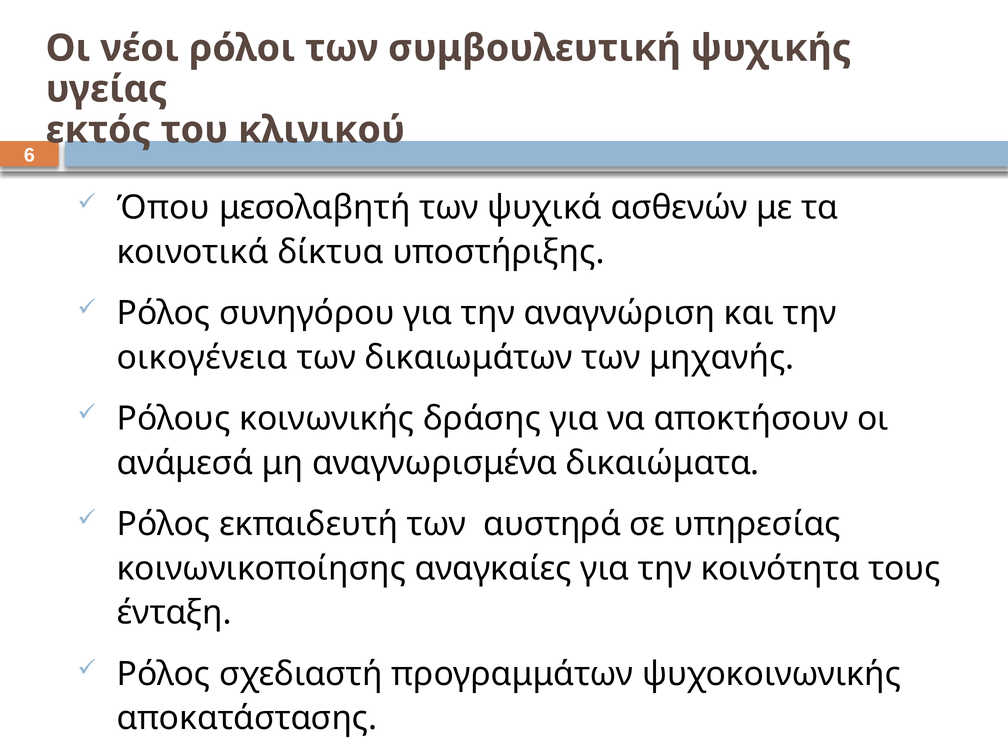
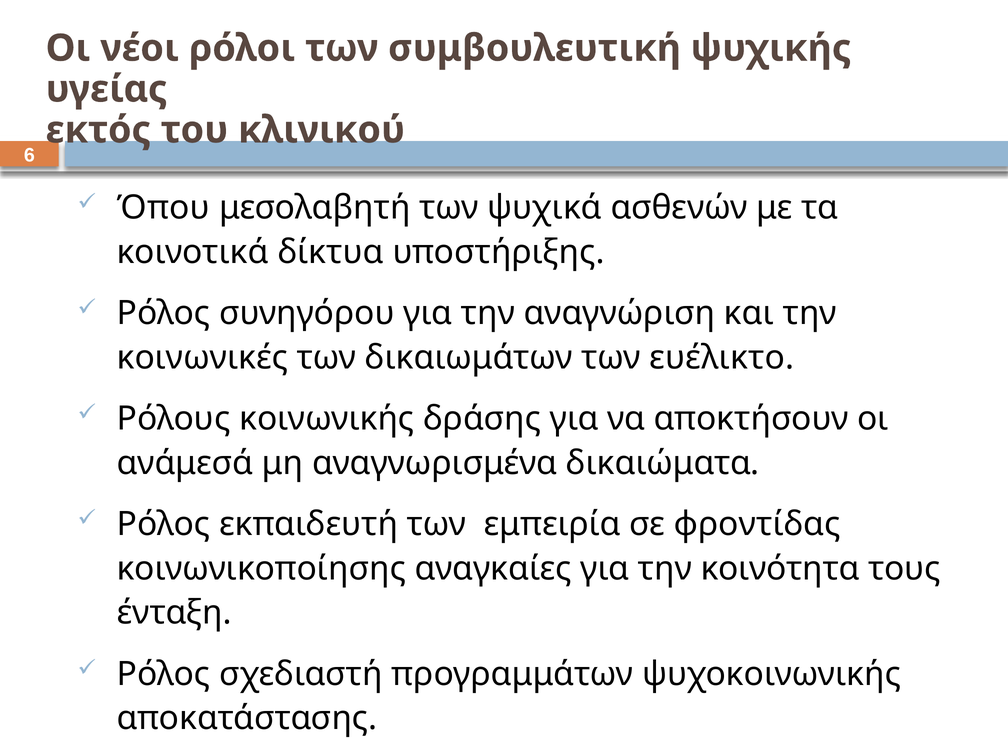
οικογένεια: οικογένεια -> κοινωνικές
μηχανής: μηχανής -> ευέλικτο
αυστηρά: αυστηρά -> εμπειρία
υπηρεσίας: υπηρεσίας -> φροντίδας
